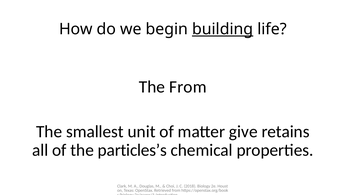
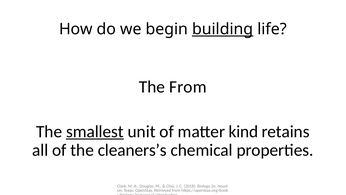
smallest underline: none -> present
give: give -> kind
particles’s: particles’s -> cleaners’s
